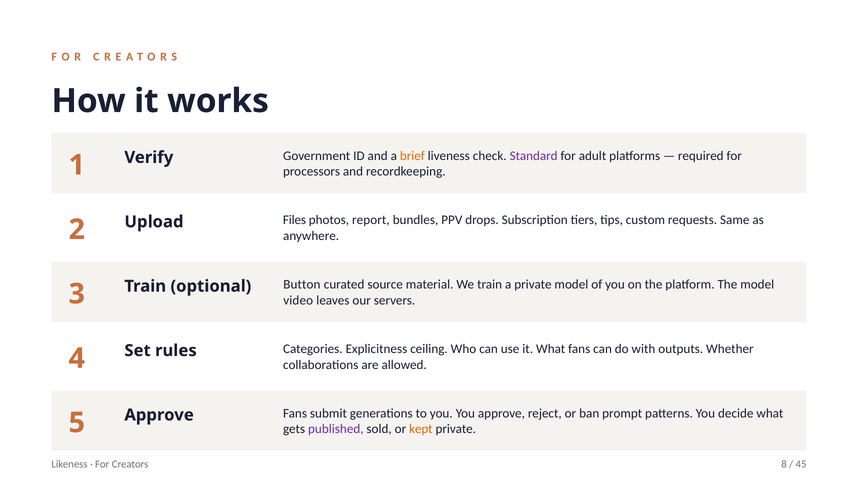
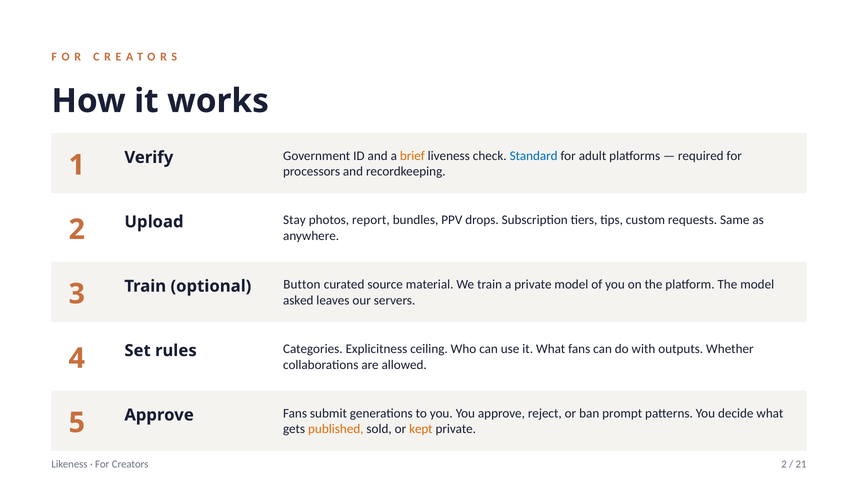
Standard colour: purple -> blue
Files: Files -> Stay
video: video -> asked
published colour: purple -> orange
Creators 8: 8 -> 2
45: 45 -> 21
